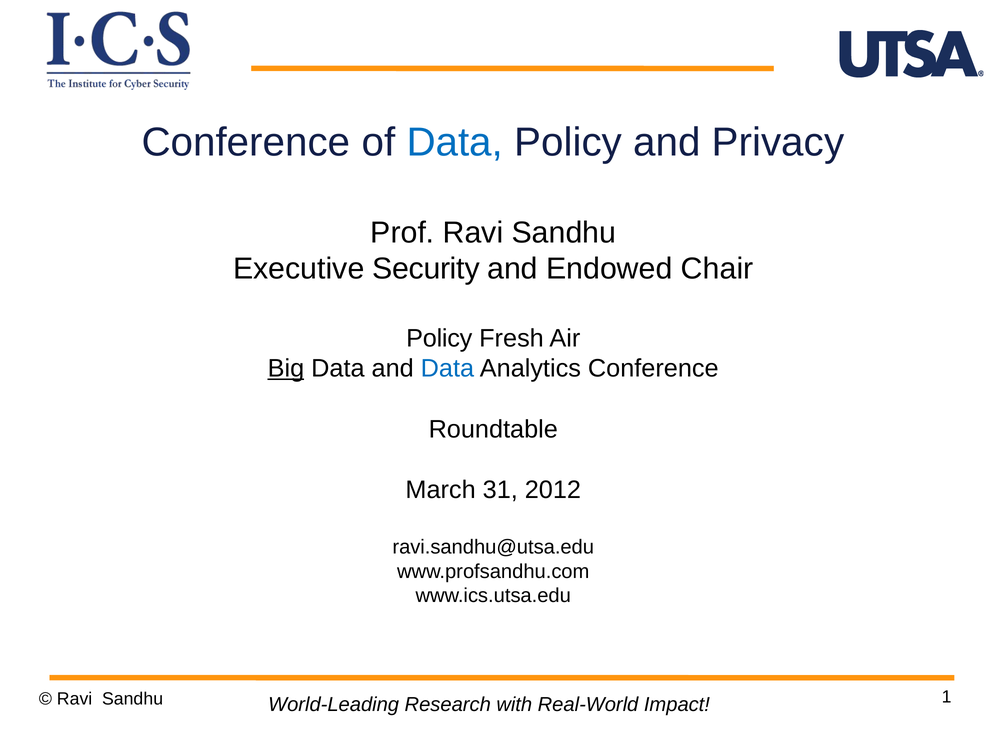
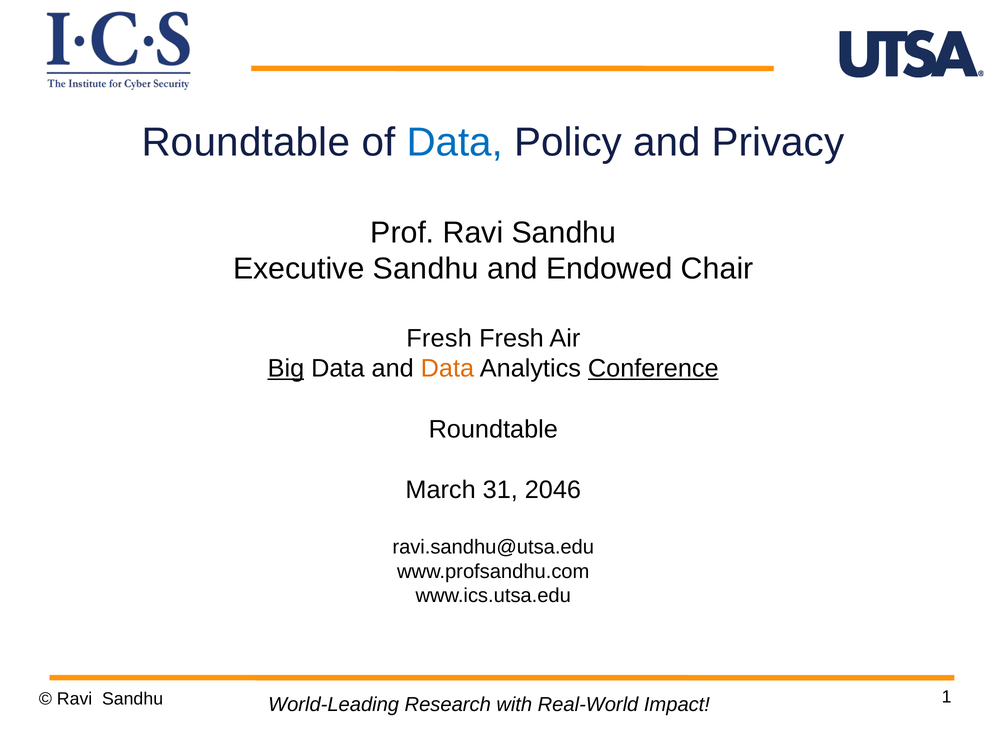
Conference at (246, 142): Conference -> Roundtable
Executive Security: Security -> Sandhu
Policy at (439, 338): Policy -> Fresh
Data at (447, 368) colour: blue -> orange
Conference at (653, 368) underline: none -> present
2012: 2012 -> 2046
